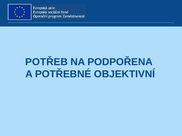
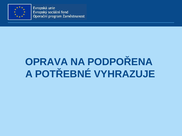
POTŘEB: POTŘEB -> OPRAVA
OBJEKTIVNÍ: OBJEKTIVNÍ -> VYHRAZUJE
